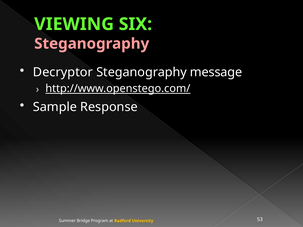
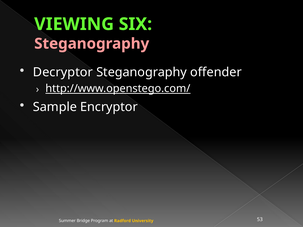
message: message -> offender
Response: Response -> Encryptor
